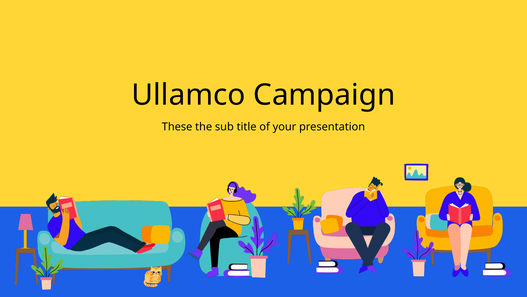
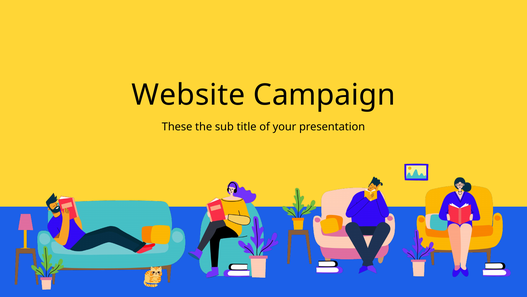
Ullamco: Ullamco -> Website
